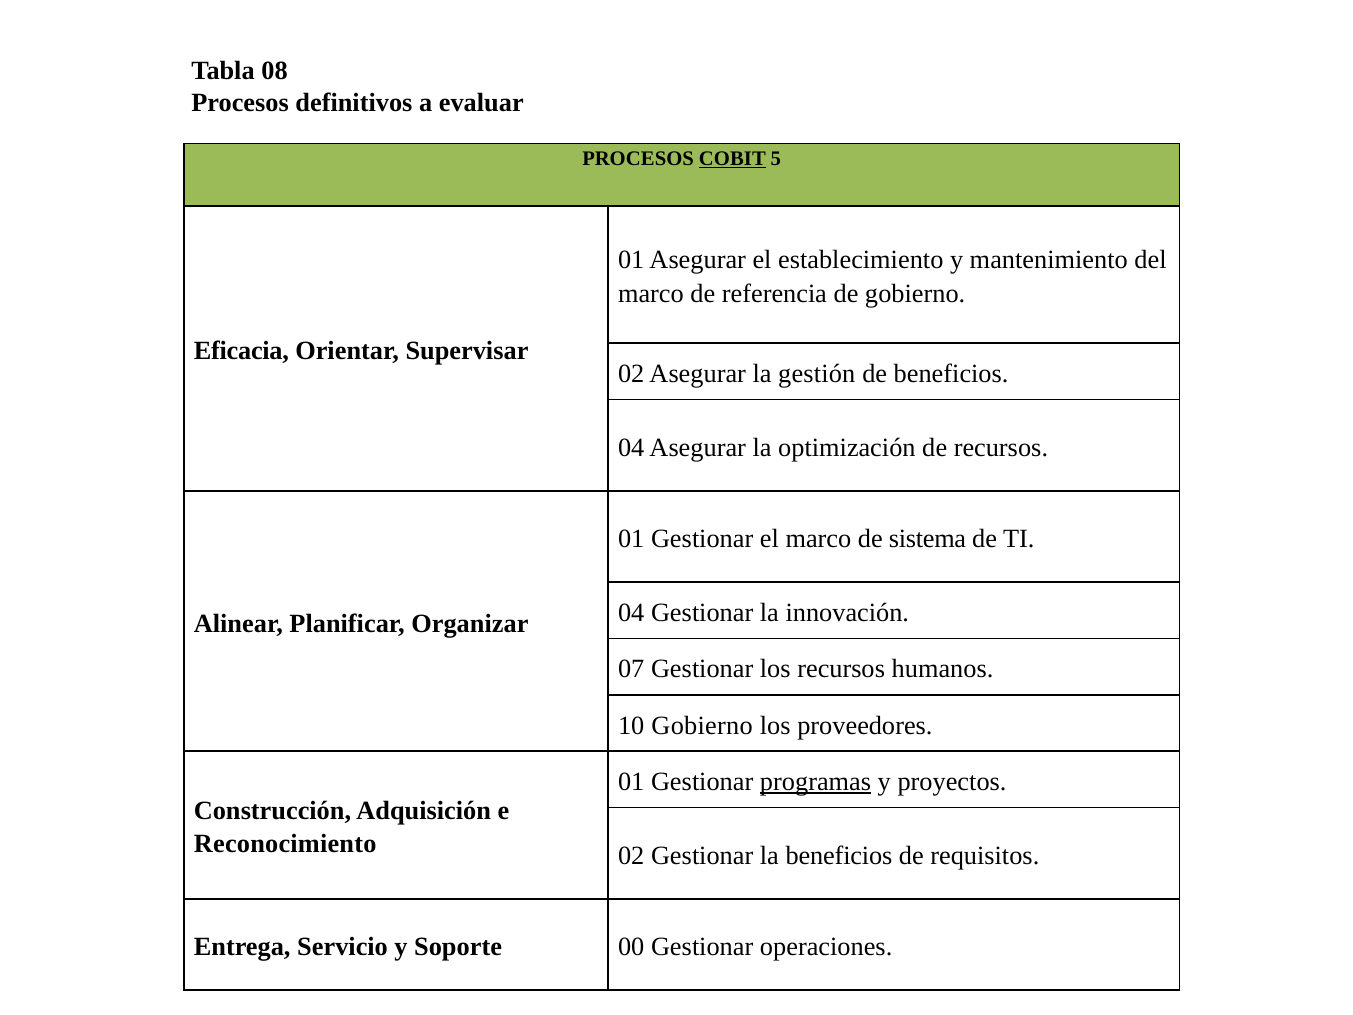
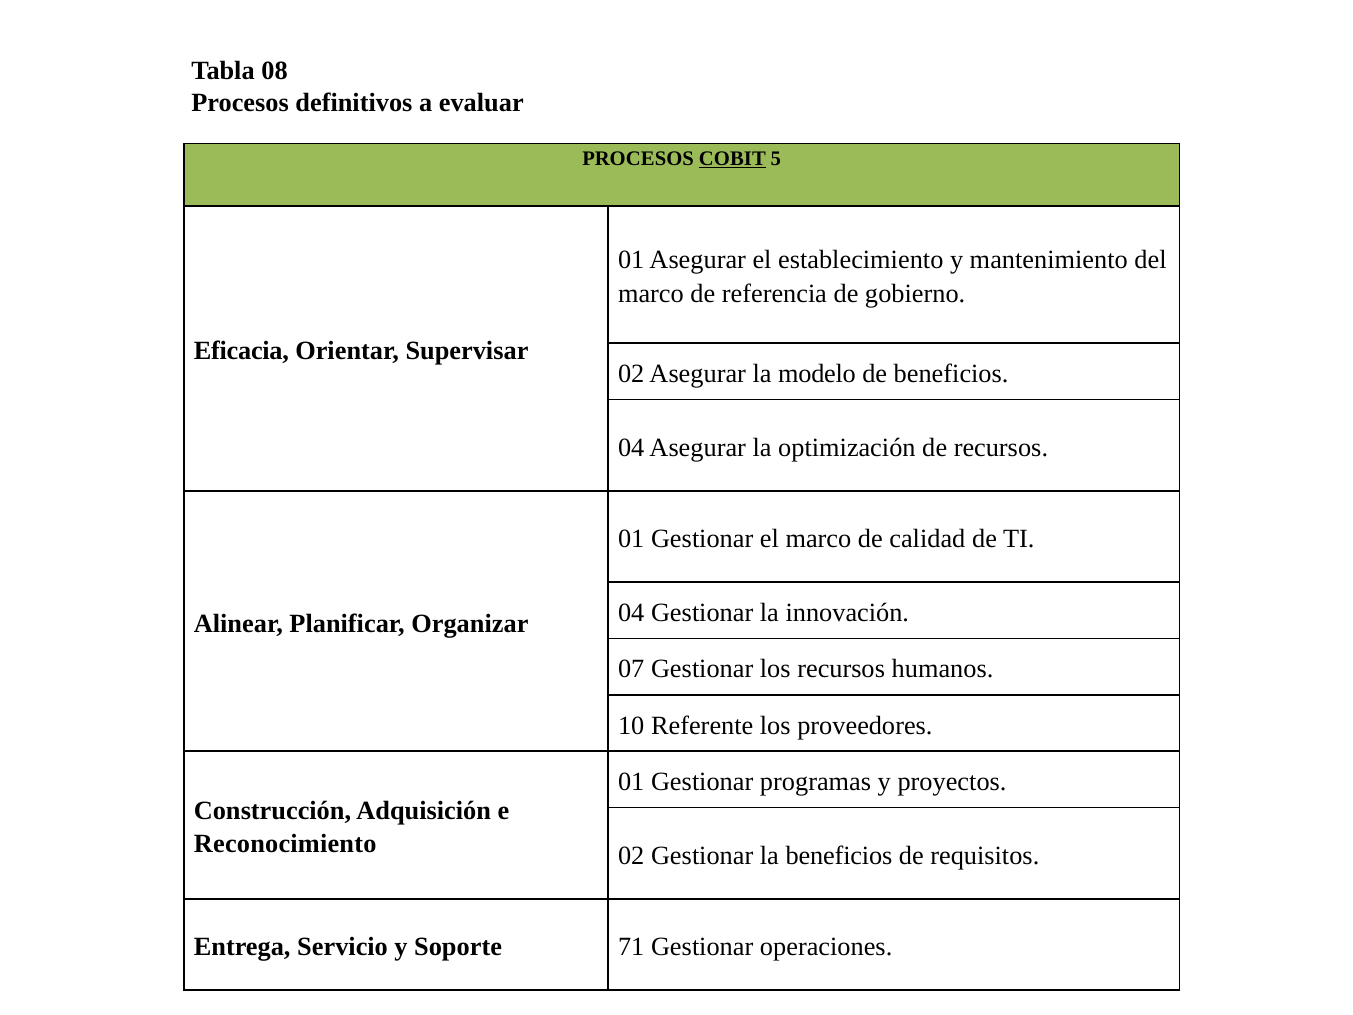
gestión: gestión -> modelo
sistema: sistema -> calidad
10 Gobierno: Gobierno -> Referente
programas underline: present -> none
00: 00 -> 71
